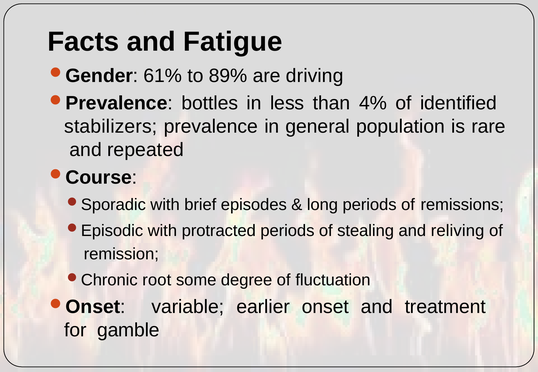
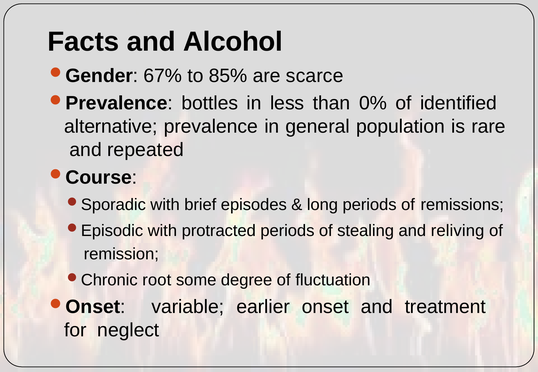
Fatigue: Fatigue -> Alcohol
61%: 61% -> 67%
89%: 89% -> 85%
driving: driving -> scarce
4%: 4% -> 0%
stabilizers: stabilizers -> alternative
gamble: gamble -> neglect
